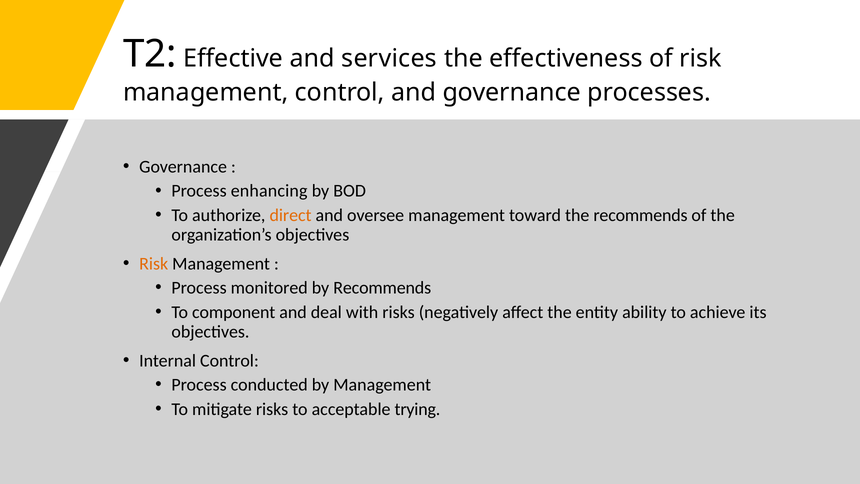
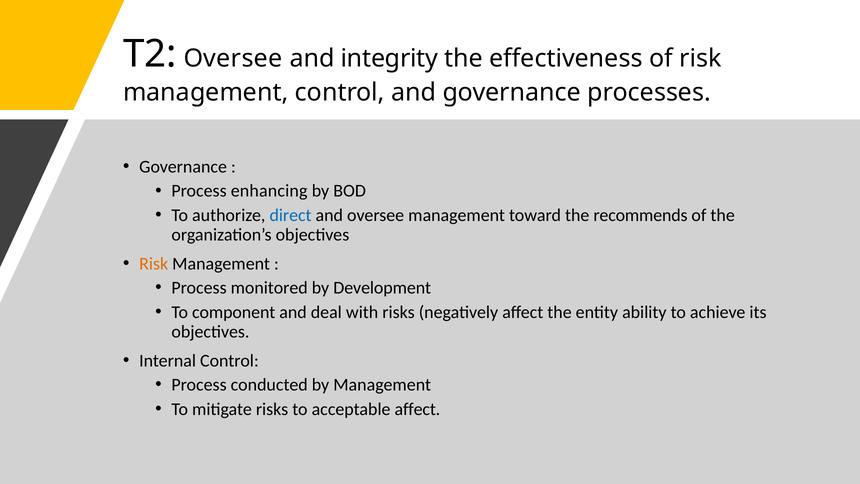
T2 Effective: Effective -> Oversee
services: services -> integrity
direct colour: orange -> blue
by Recommends: Recommends -> Development
acceptable trying: trying -> affect
